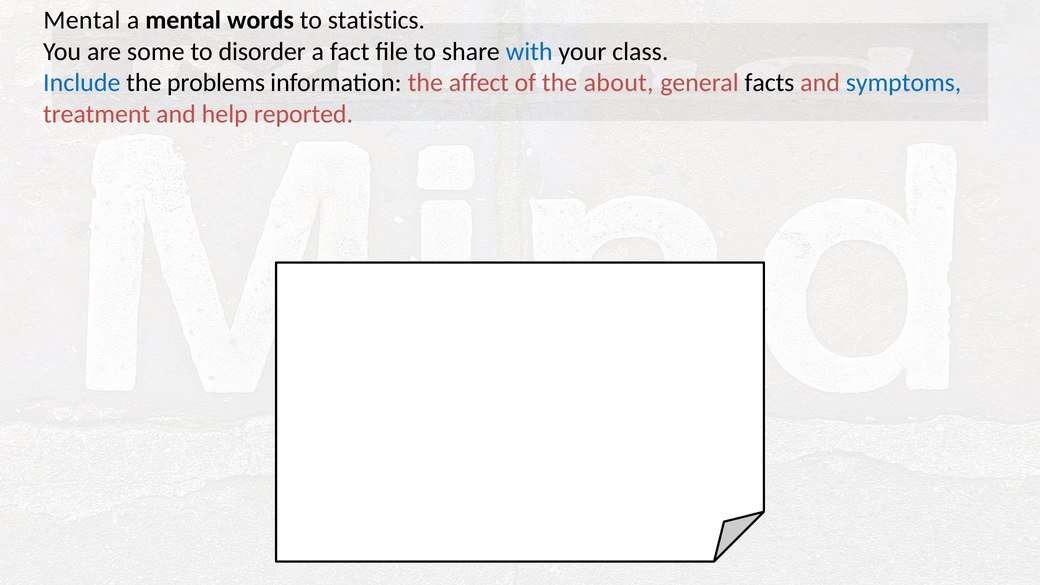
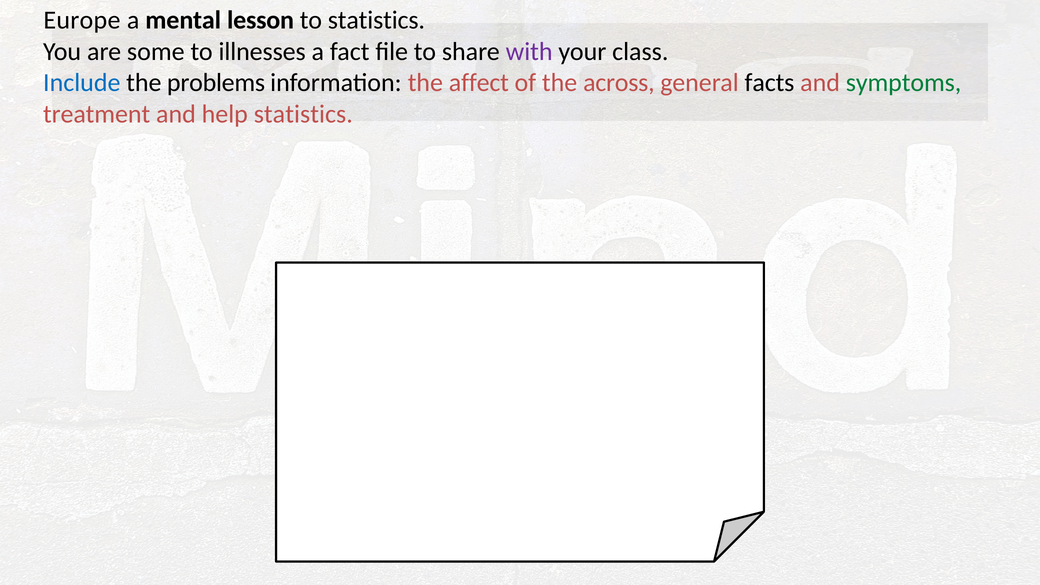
Mental at (82, 20): Mental -> Europe
words: words -> lesson
disorder: disorder -> illnesses
with colour: blue -> purple
about: about -> across
symptoms colour: blue -> green
help reported: reported -> statistics
